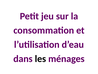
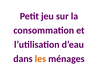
les colour: black -> orange
